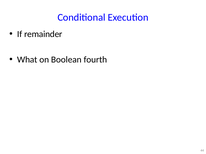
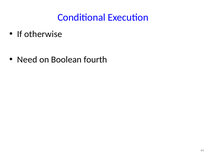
remainder: remainder -> otherwise
What: What -> Need
